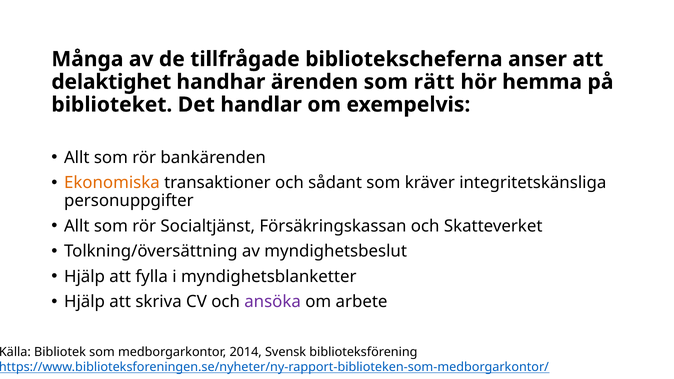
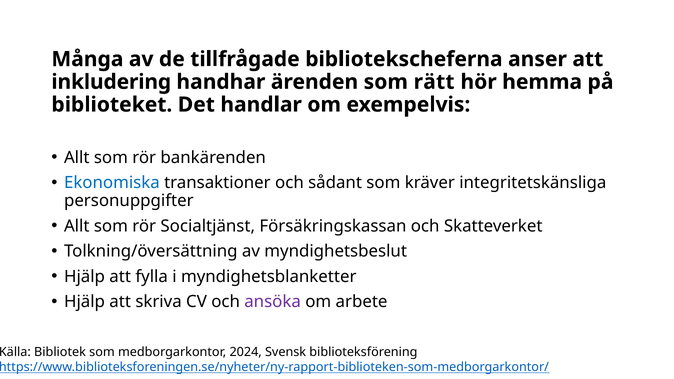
delaktighet: delaktighet -> inkludering
Ekonomiska colour: orange -> blue
2014: 2014 -> 2024
